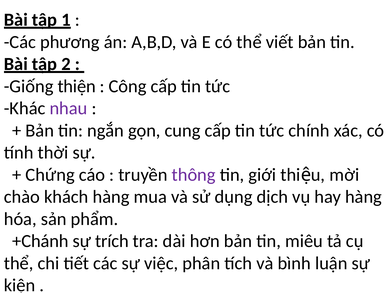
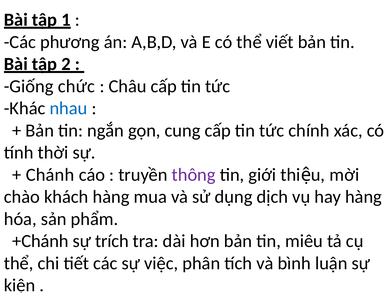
thiện: thiện -> chức
Công: Công -> Châu
nhau colour: purple -> blue
Chứng: Chứng -> Chánh
